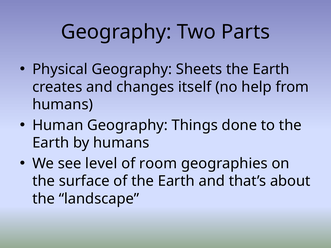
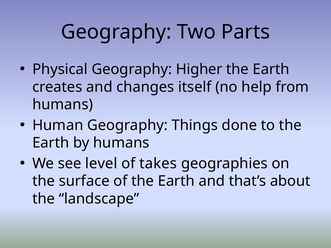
Sheets: Sheets -> Higher
room: room -> takes
